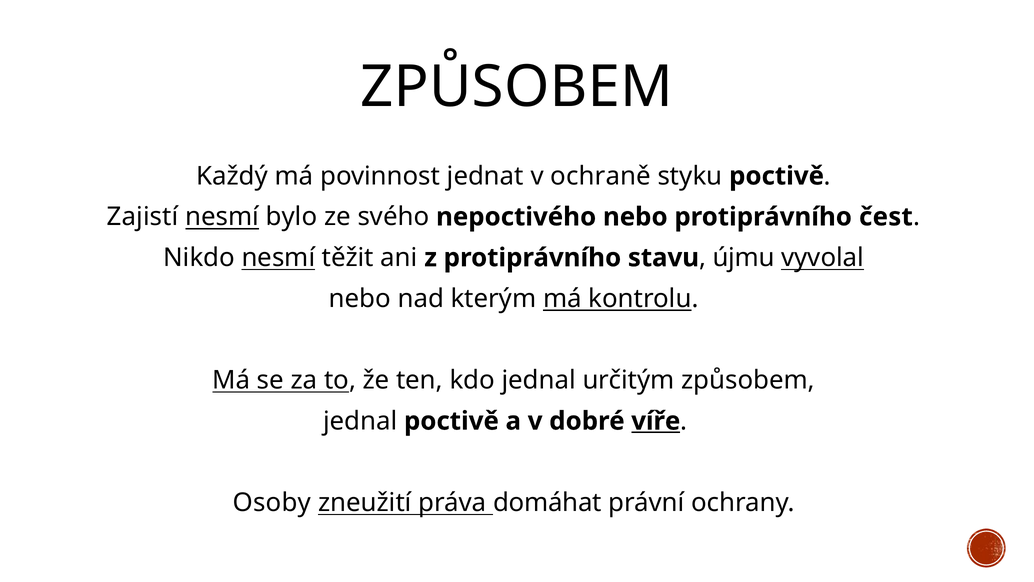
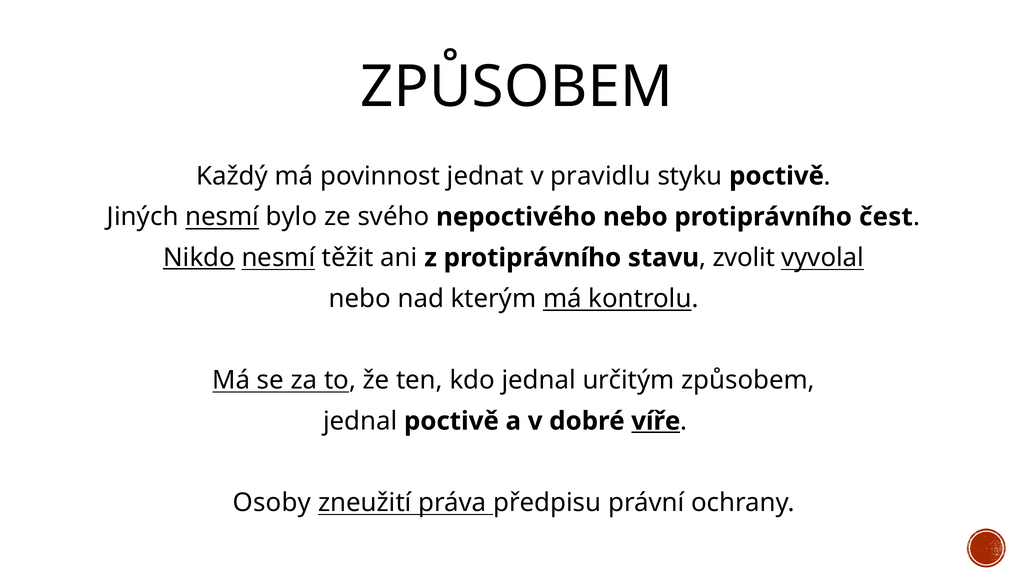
ochraně: ochraně -> pravidlu
Zajistí: Zajistí -> Jiných
Nikdo underline: none -> present
újmu: újmu -> zvolit
domáhat: domáhat -> předpisu
